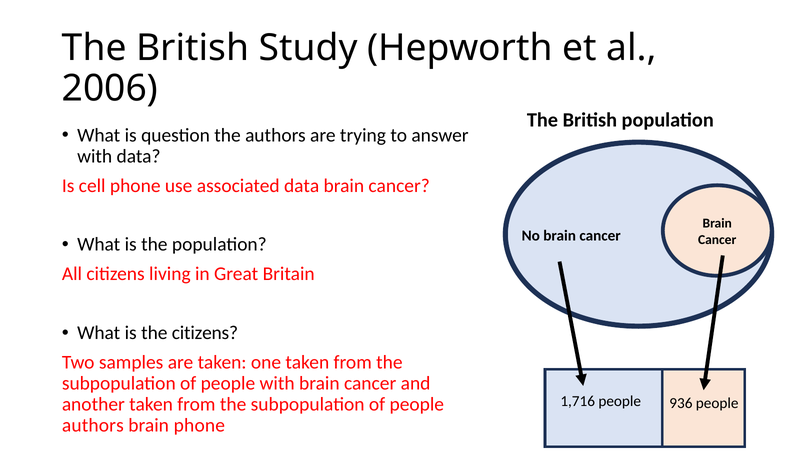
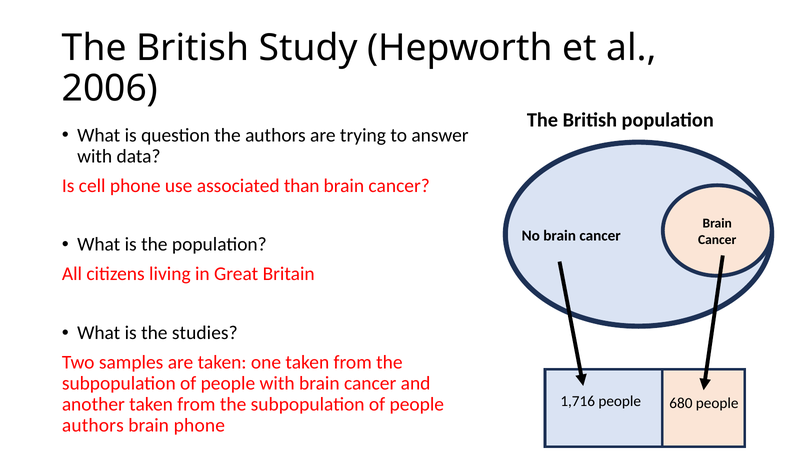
associated data: data -> than
the citizens: citizens -> studies
936: 936 -> 680
